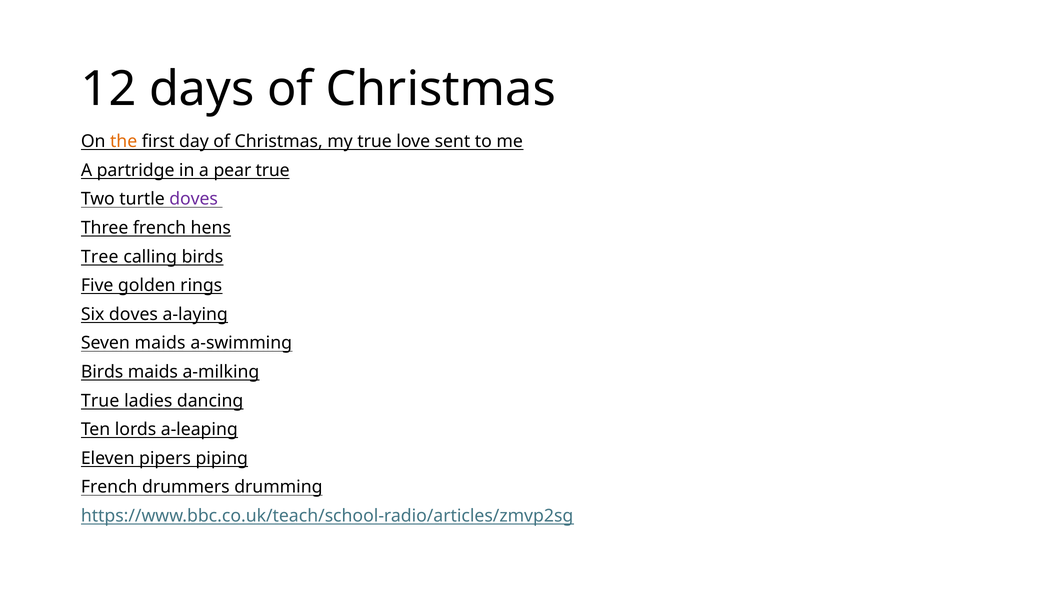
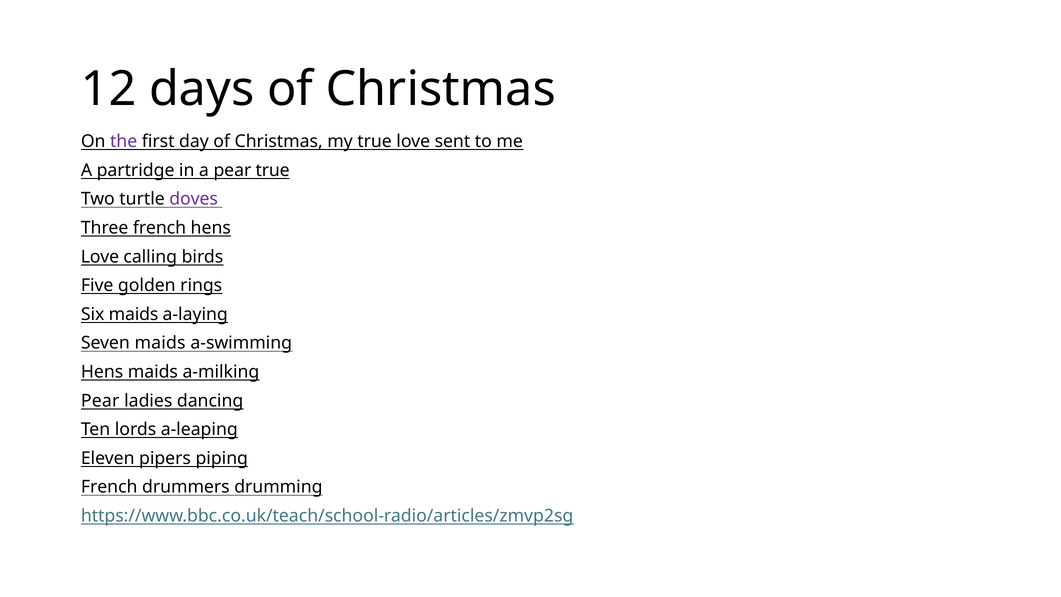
the colour: orange -> purple
Tree at (100, 257): Tree -> Love
Six doves: doves -> maids
Birds at (102, 372): Birds -> Hens
True at (100, 401): True -> Pear
